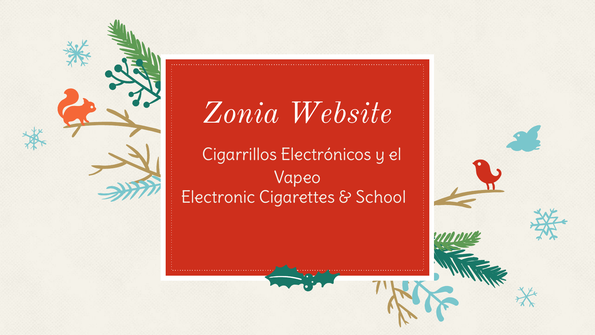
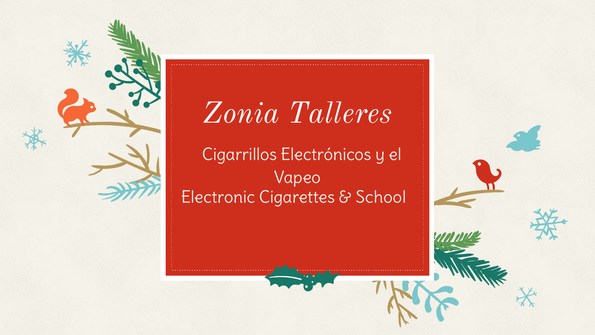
Website: Website -> Talleres
